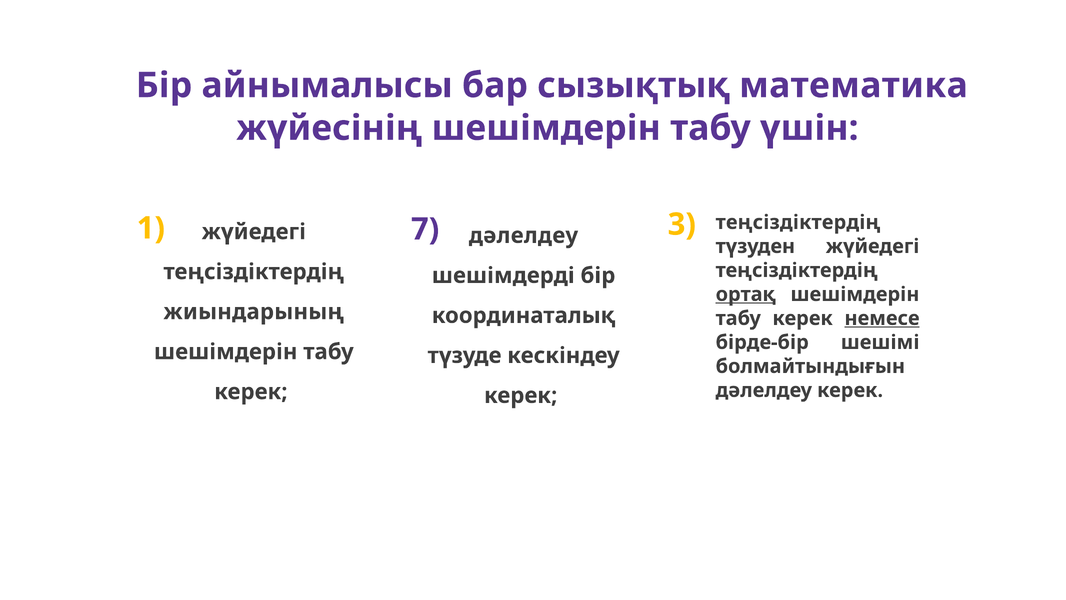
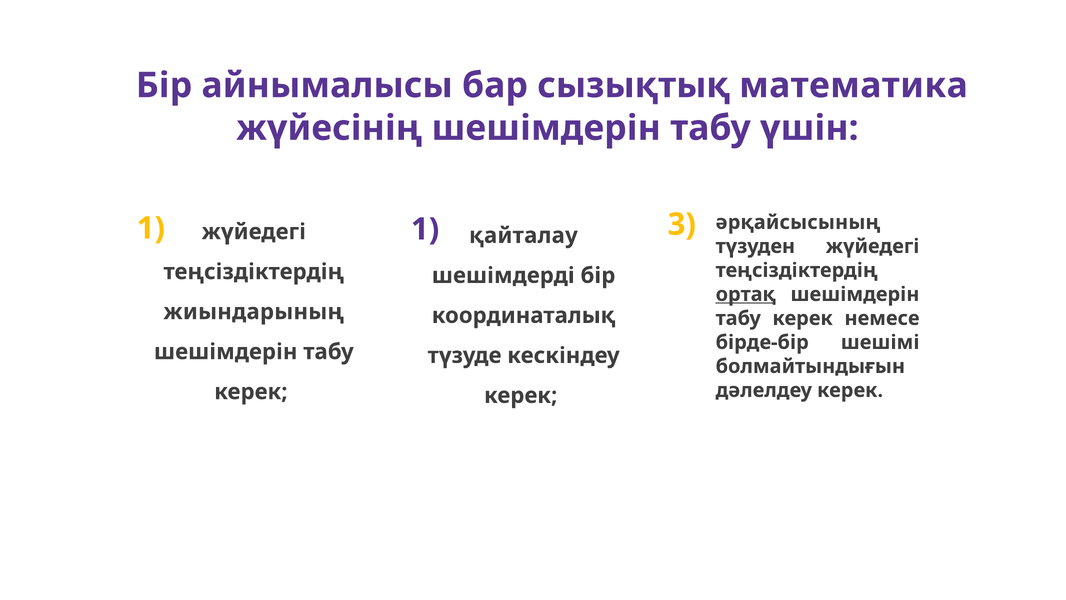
теңсіздіктердің at (798, 222): теңсіздіктердің -> әрқайсысының
1 7: 7 -> 1
дәлелдеу at (523, 235): дәлелдеу -> қайталау
немесе underline: present -> none
